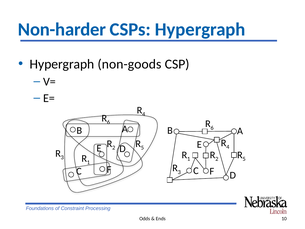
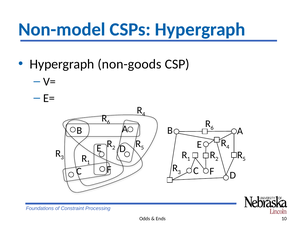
Non-harder: Non-harder -> Non-model
